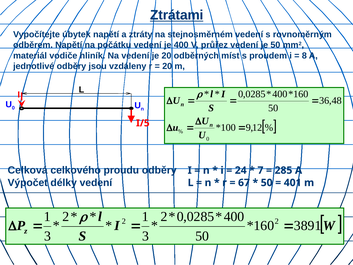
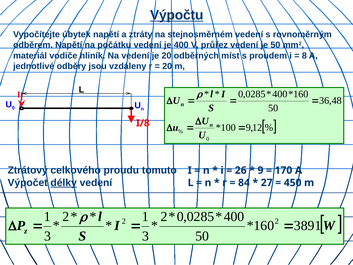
Ztrátami: Ztrátami -> Výpočtu
I/5: I/5 -> I/8
Celková: Celková -> Ztrátový
proudu odběry: odběry -> tomuto
24: 24 -> 26
7 at (260, 170): 7 -> 9
285: 285 -> 170
délky underline: none -> present
67: 67 -> 84
50 at (267, 183): 50 -> 27
401: 401 -> 450
